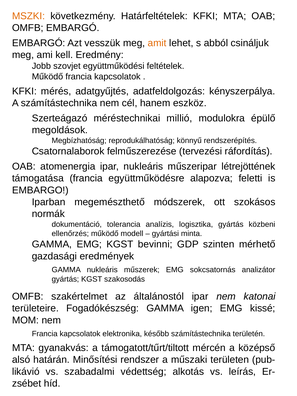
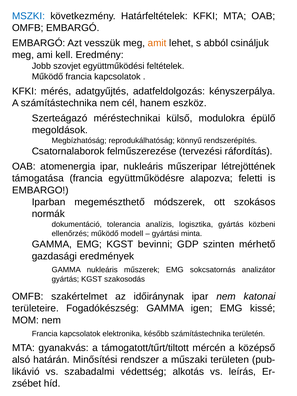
MSZKI colour: orange -> blue
millió: millió -> külső
általánostól: általánostól -> időiránynak
